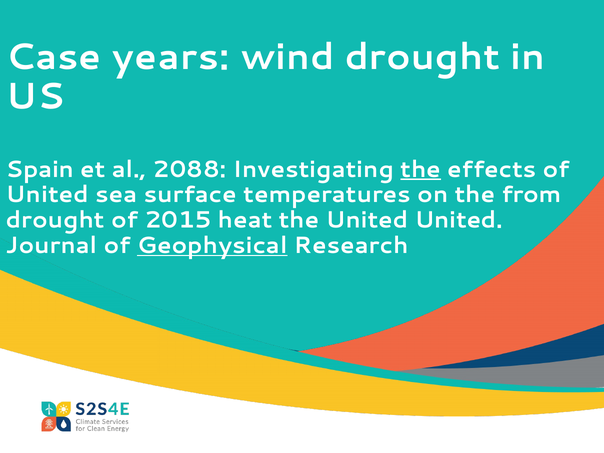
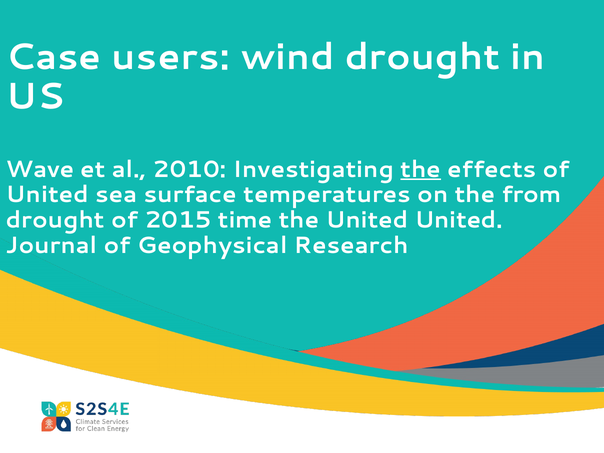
years: years -> users
Spain: Spain -> Wave
2088: 2088 -> 2010
heat: heat -> time
Geophysical underline: present -> none
